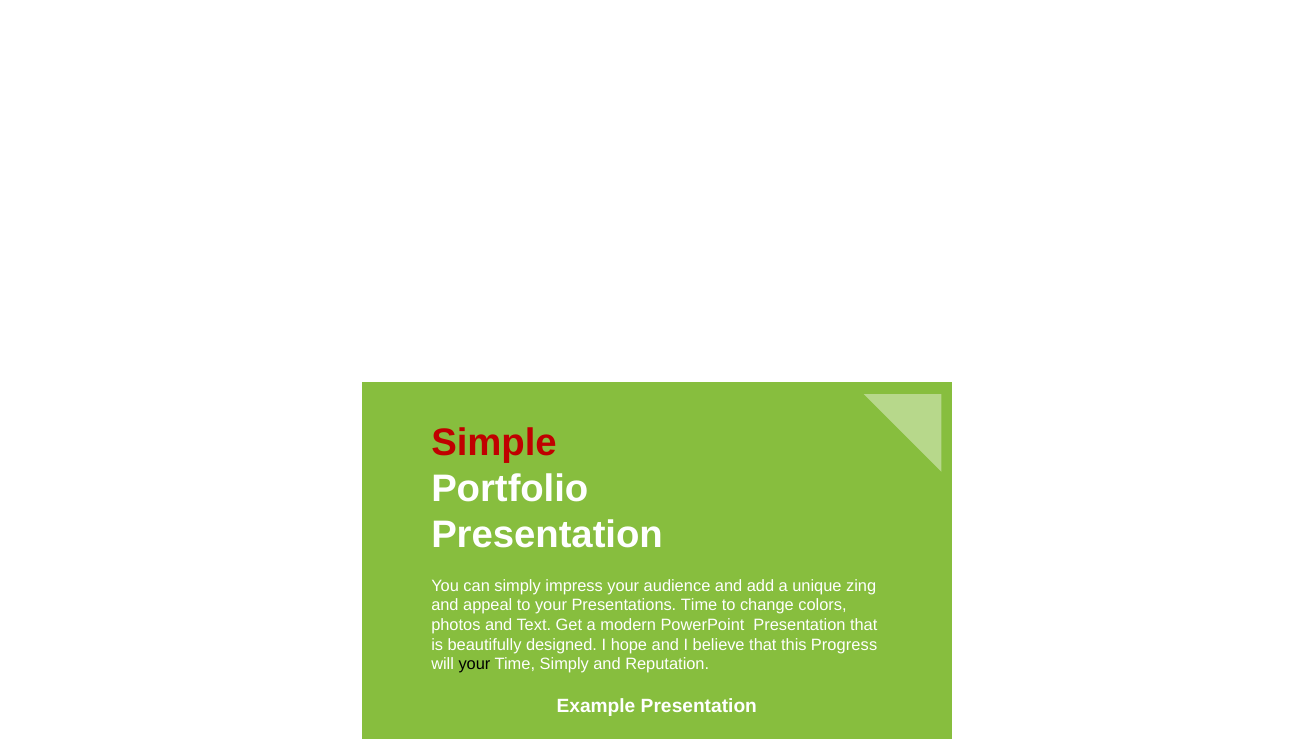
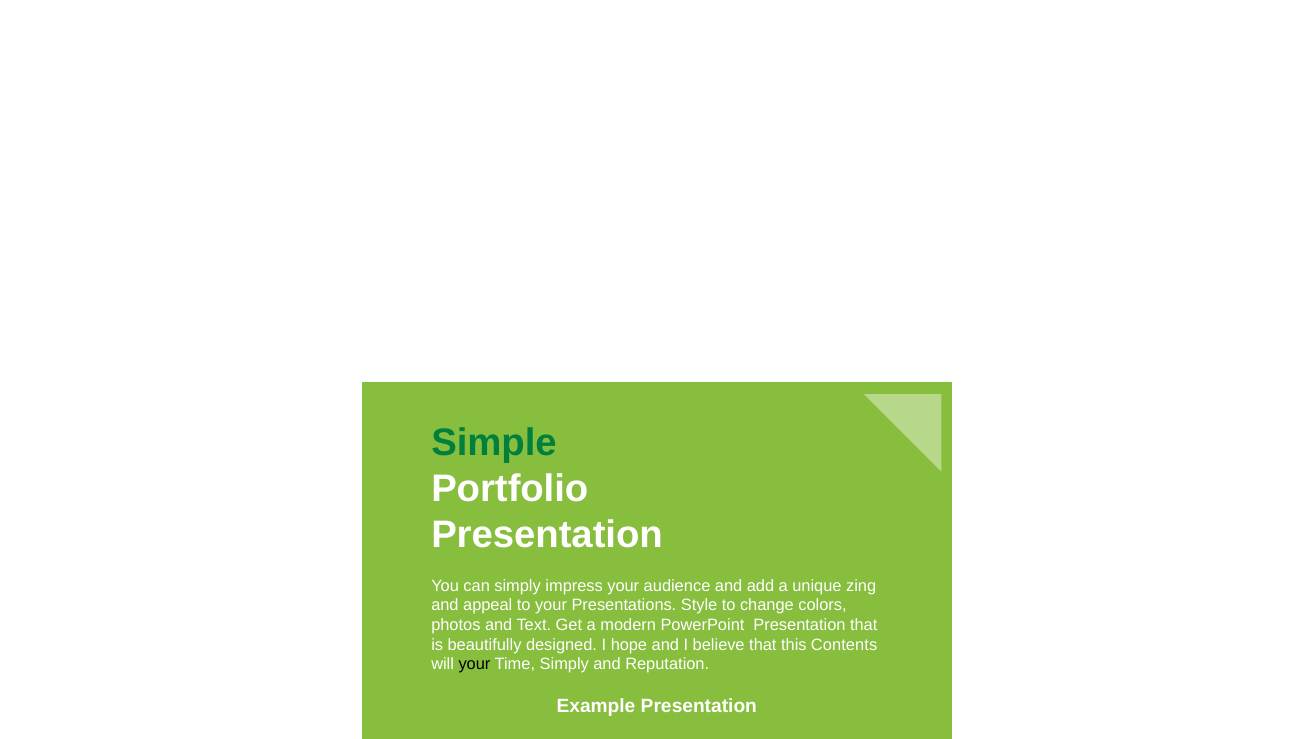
Simple colour: red -> green
Presentations Time: Time -> Style
Progress: Progress -> Contents
